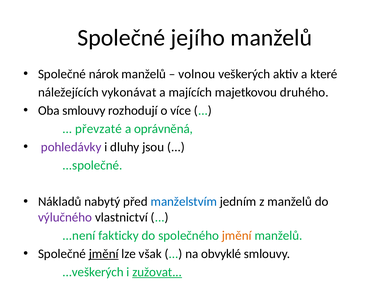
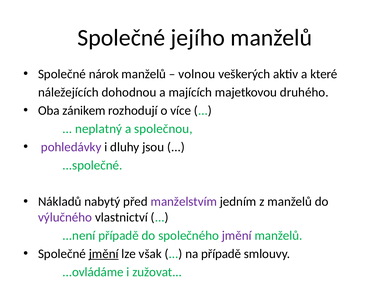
vykonávat: vykonávat -> dohodnou
Oba smlouvy: smlouvy -> zánikem
převzaté: převzaté -> neplatný
oprávněná: oprávněná -> společnou
manželstvím colour: blue -> purple
...není fakticky: fakticky -> případě
jmění at (237, 235) colour: orange -> purple
na obvyklé: obvyklé -> případě
...veškerých: ...veškerých -> ...ovládáme
zužovat underline: present -> none
